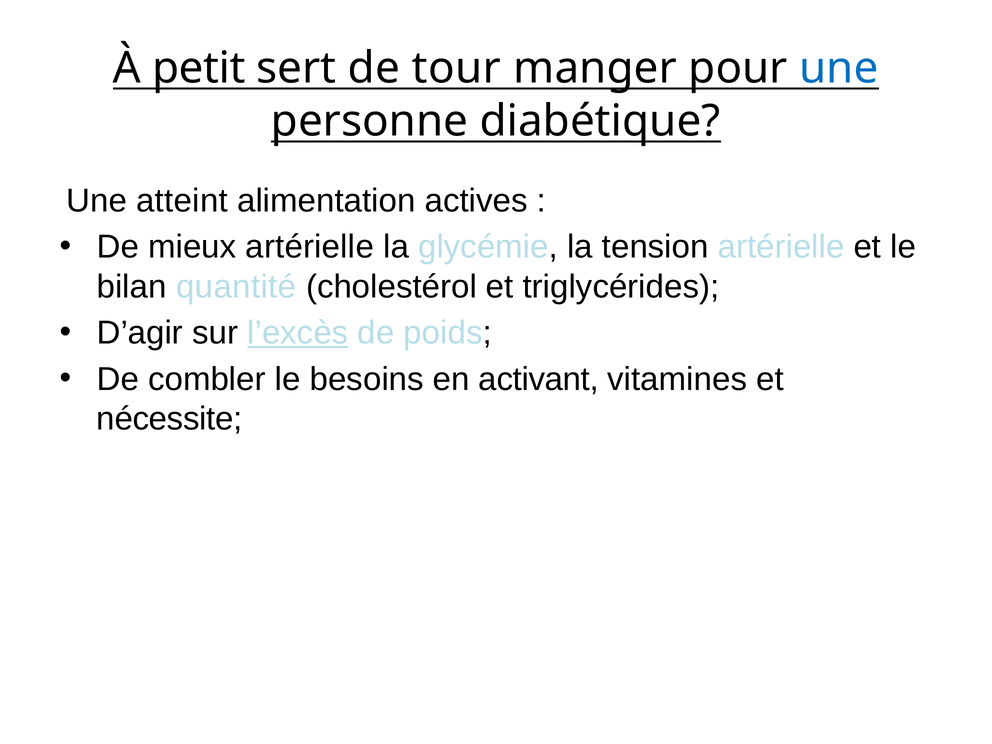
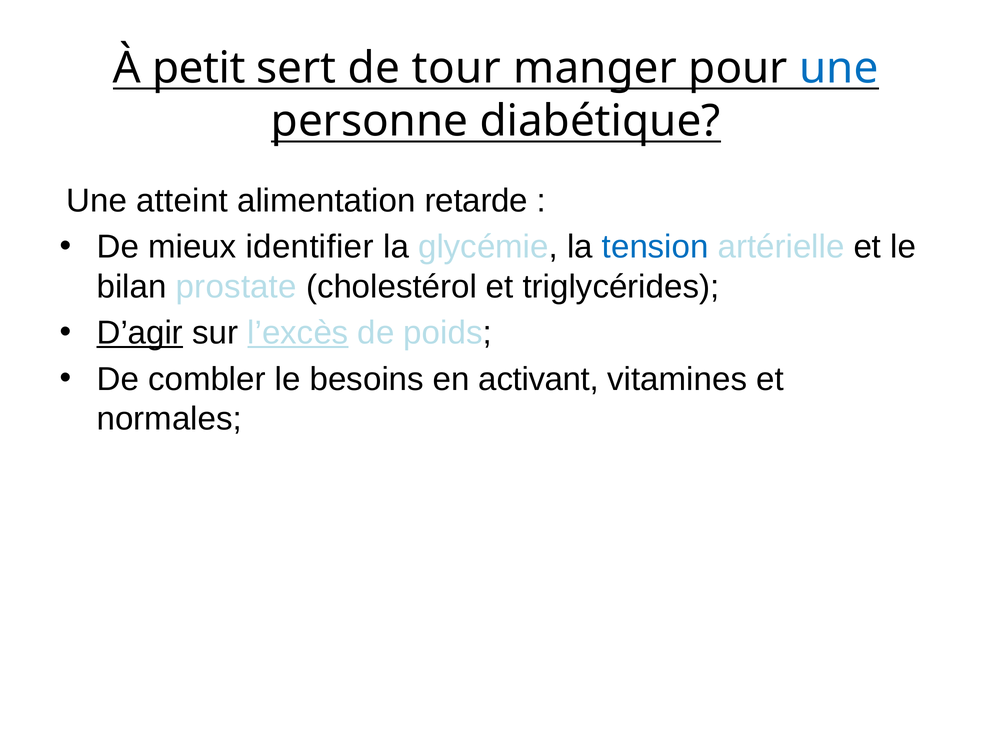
actives: actives -> retarde
mieux artérielle: artérielle -> identifier
tension colour: black -> blue
quantité: quantité -> prostate
D’agir underline: none -> present
nécessite: nécessite -> normales
